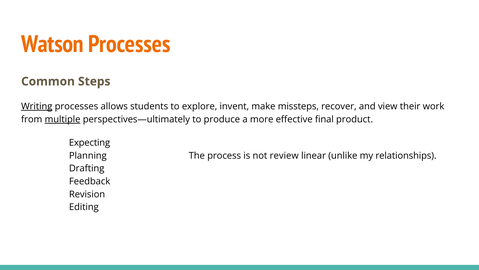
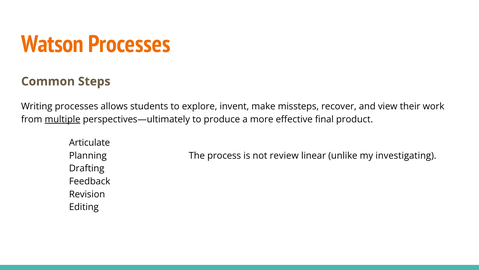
Writing underline: present -> none
Expecting: Expecting -> Articulate
relationships: relationships -> investigating
